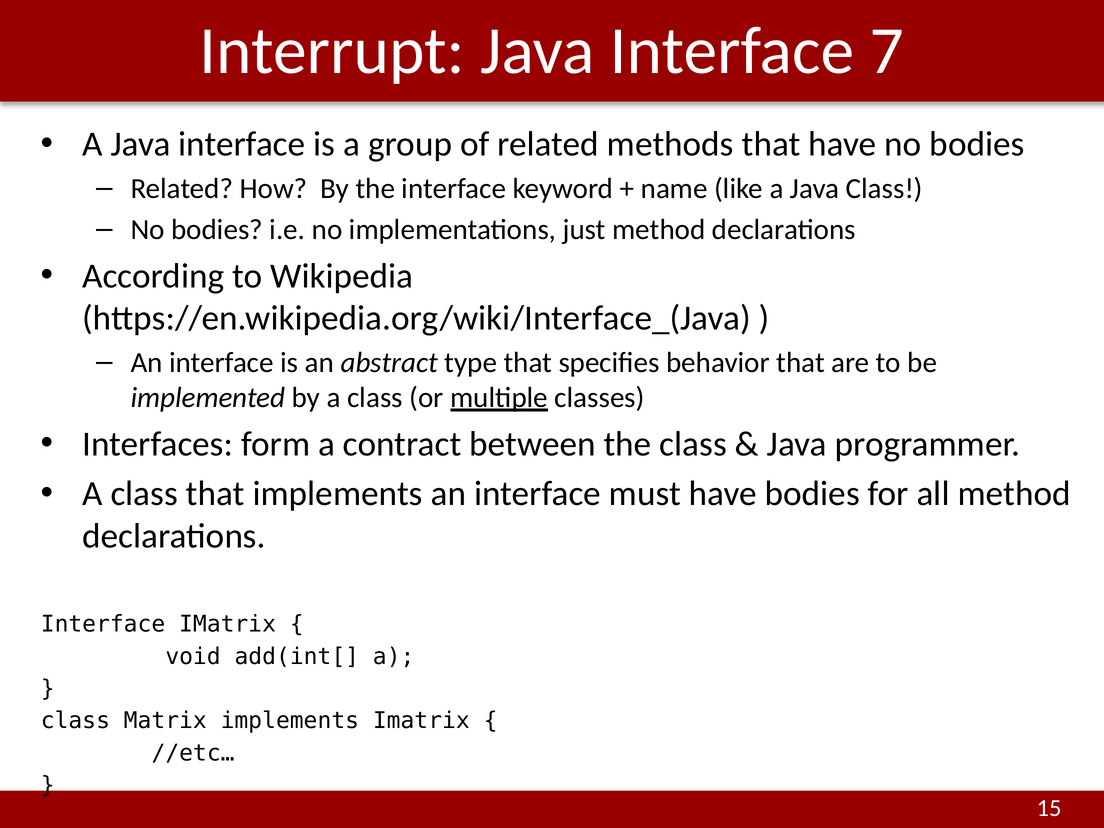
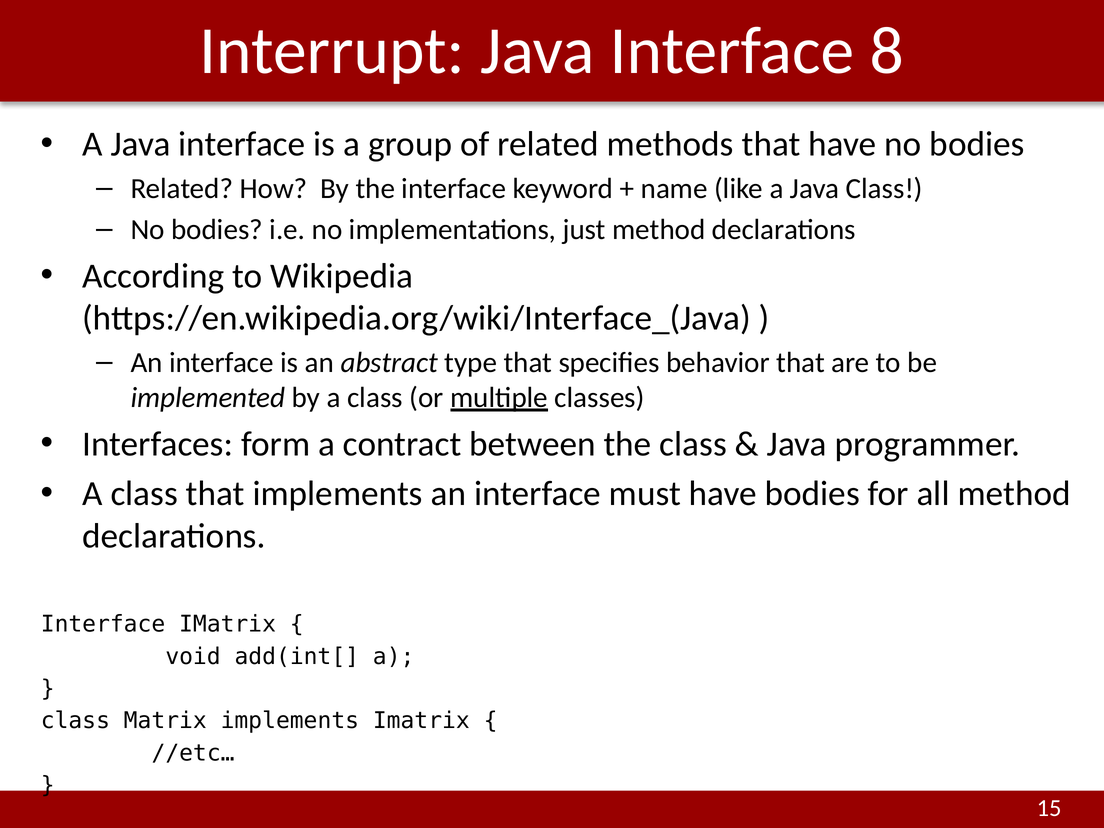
7: 7 -> 8
